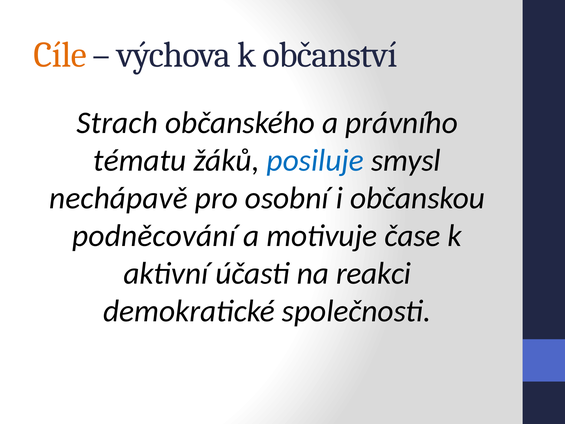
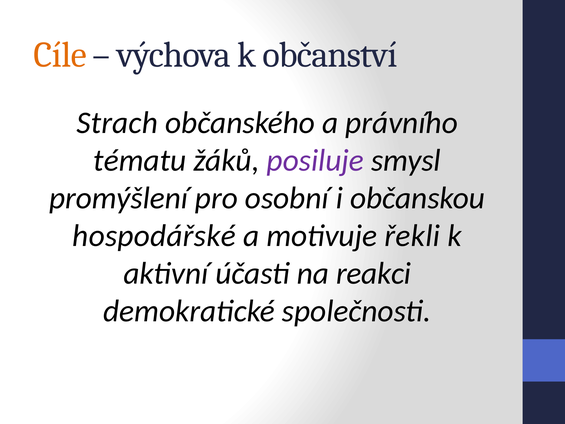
posiluje colour: blue -> purple
nechápavě: nechápavě -> promýšlení
podněcování: podněcování -> hospodářské
čase: čase -> řekli
